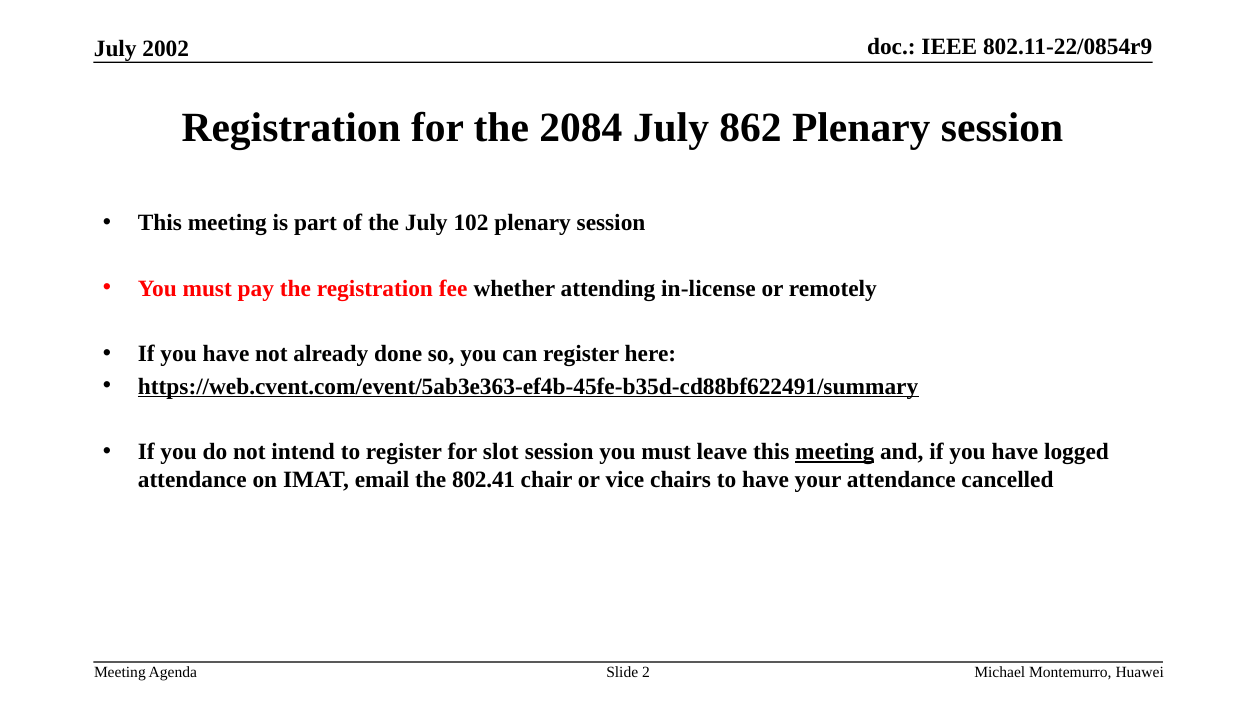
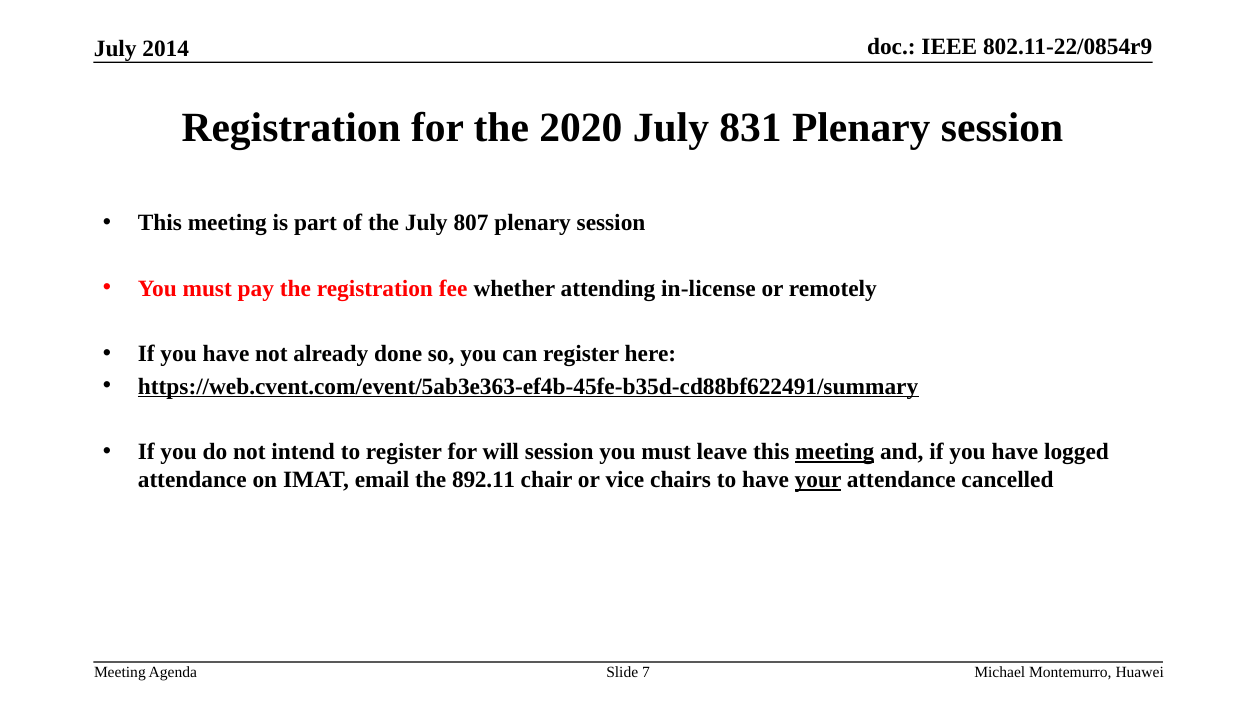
2002: 2002 -> 2014
2084: 2084 -> 2020
862: 862 -> 831
102: 102 -> 807
slot: slot -> will
802.41: 802.41 -> 892.11
your underline: none -> present
2: 2 -> 7
